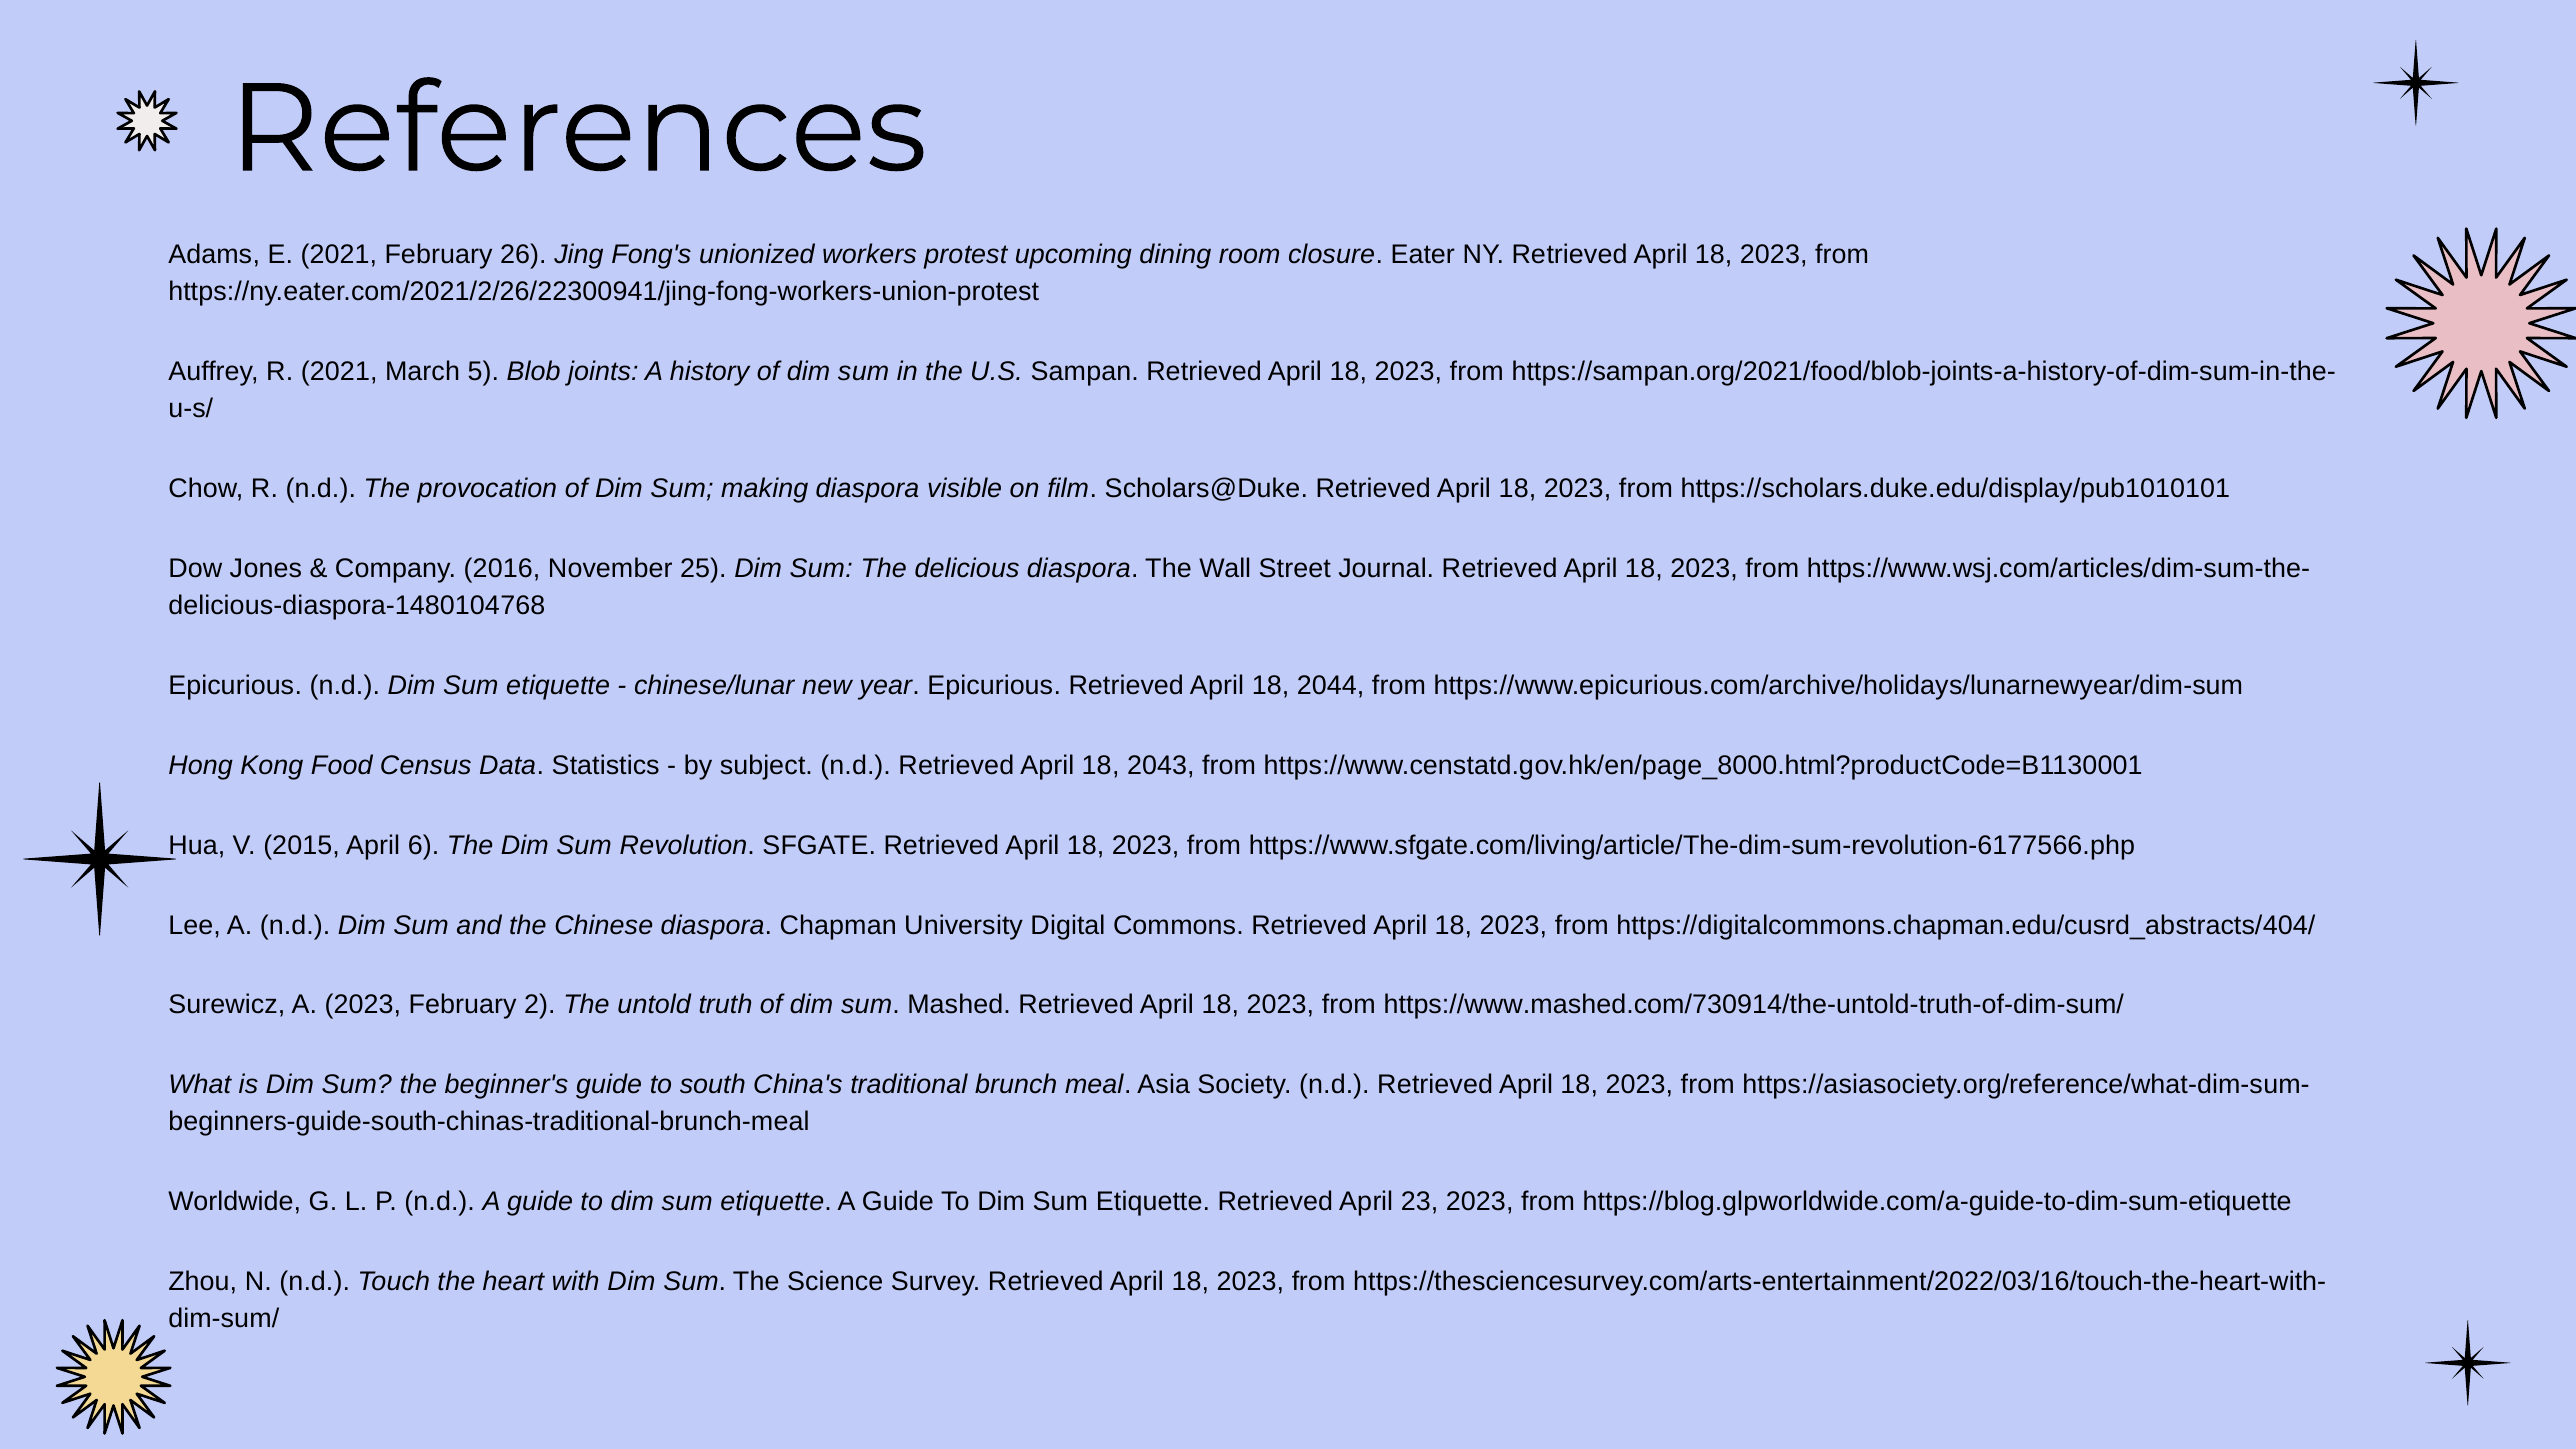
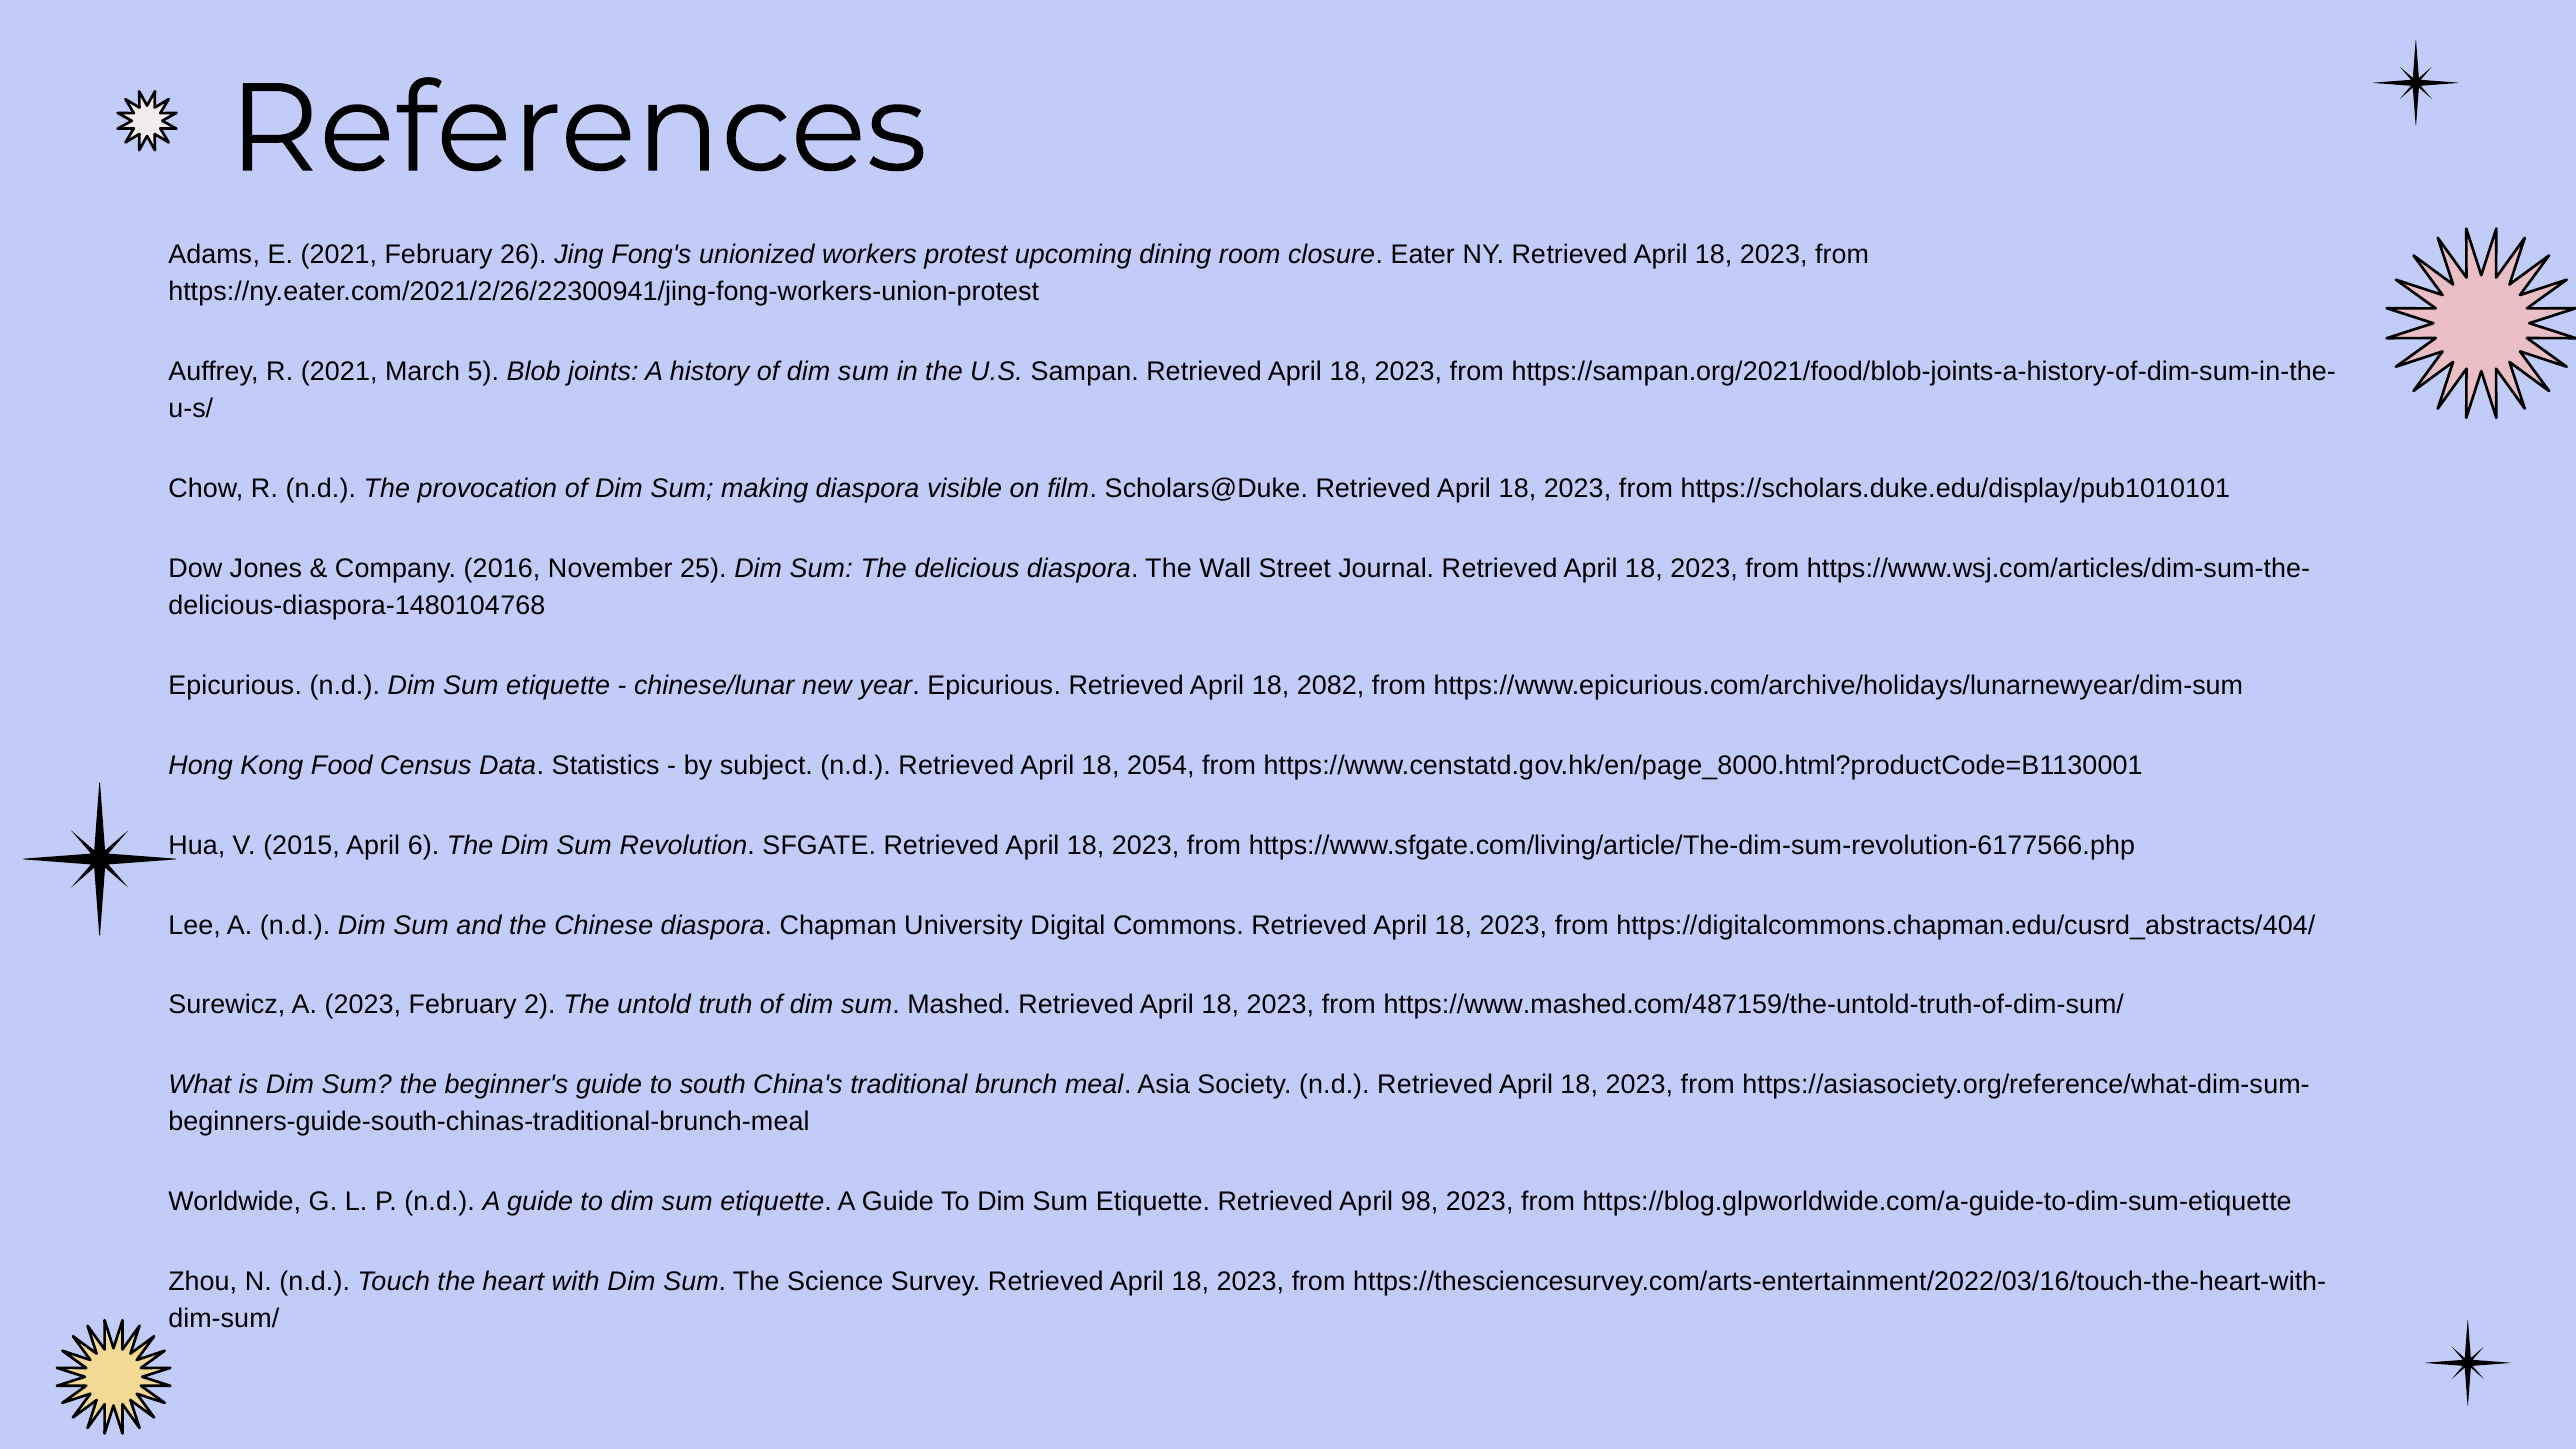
2044: 2044 -> 2082
2043: 2043 -> 2054
https://www.mashed.com/730914/the-untold-truth-of-dim-sum/: https://www.mashed.com/730914/the-untold-truth-of-dim-sum/ -> https://www.mashed.com/487159/the-untold-truth-of-dim-sum/
23: 23 -> 98
